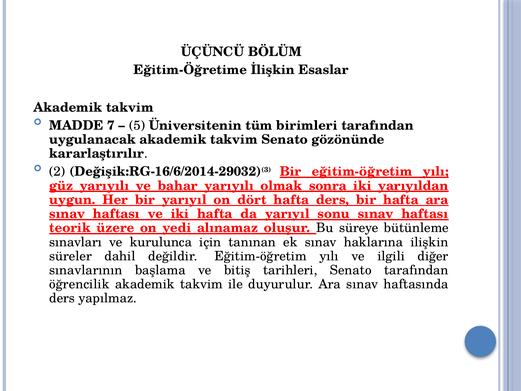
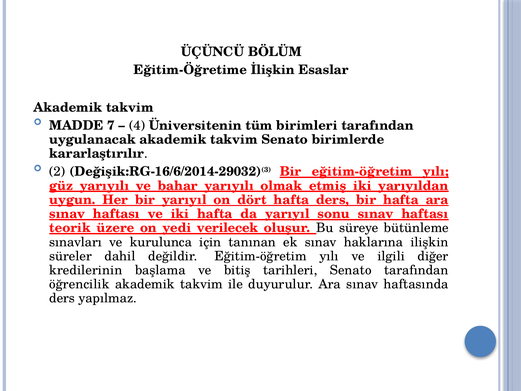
5: 5 -> 4
gözönünde: gözönünde -> birimlerde
sonra: sonra -> etmiş
alınamaz: alınamaz -> verilecek
sınavlarının: sınavlarının -> kredilerinin
